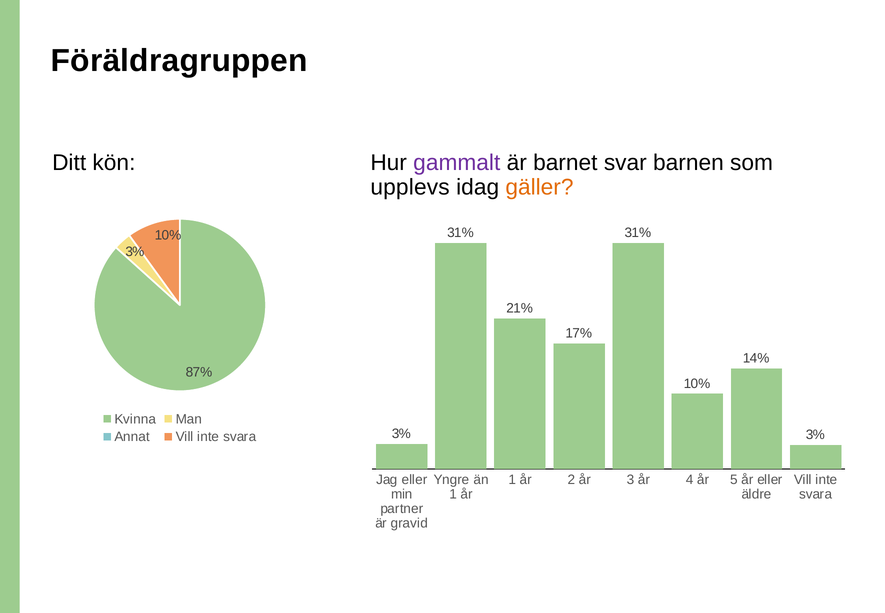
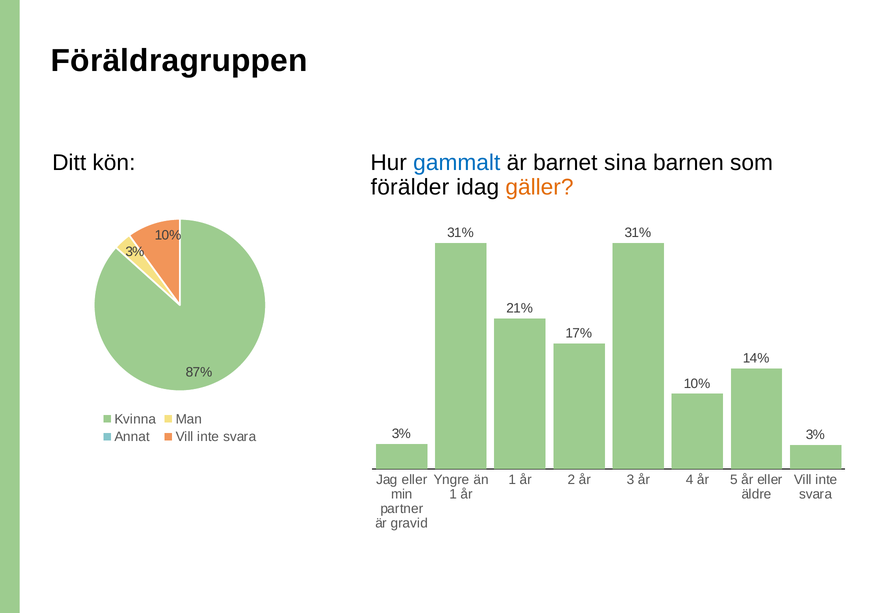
gammalt colour: purple -> blue
svar: svar -> sina
upplevs: upplevs -> förälder
